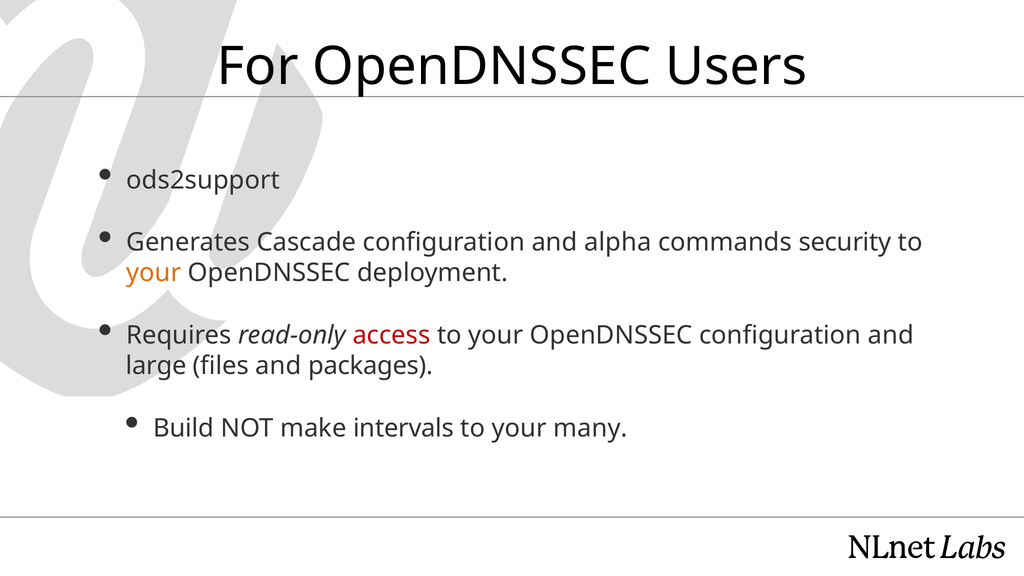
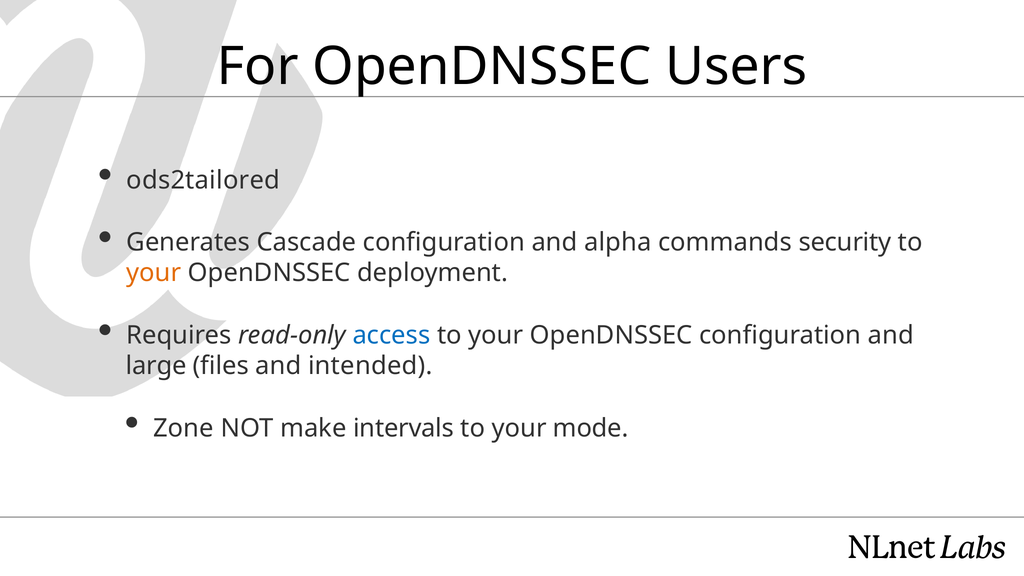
ods2support: ods2support -> ods2tailored
access colour: red -> blue
packages: packages -> intended
Build: Build -> Zone
many: many -> mode
